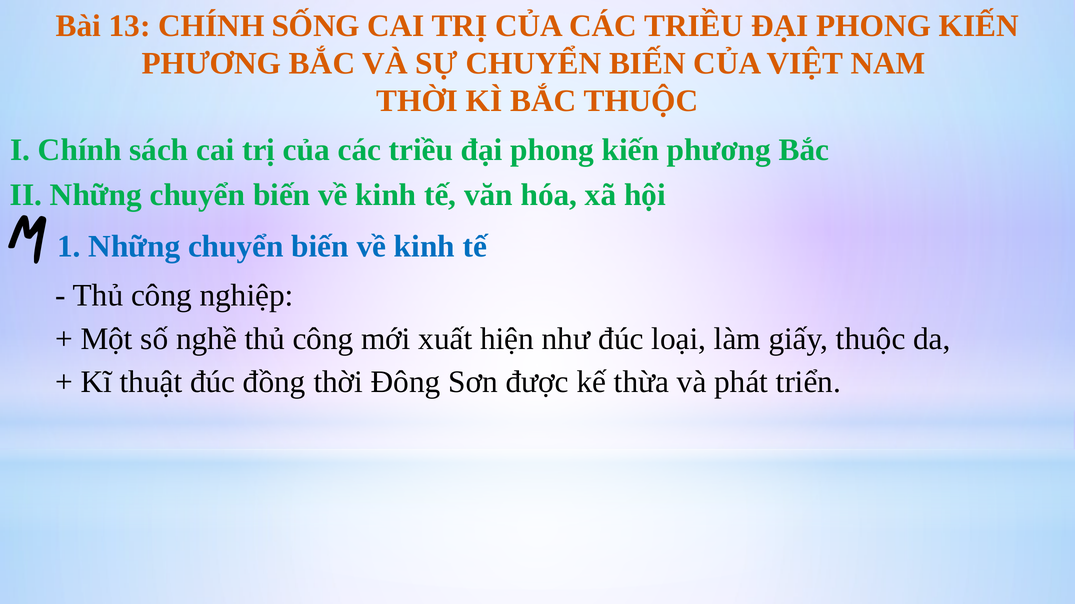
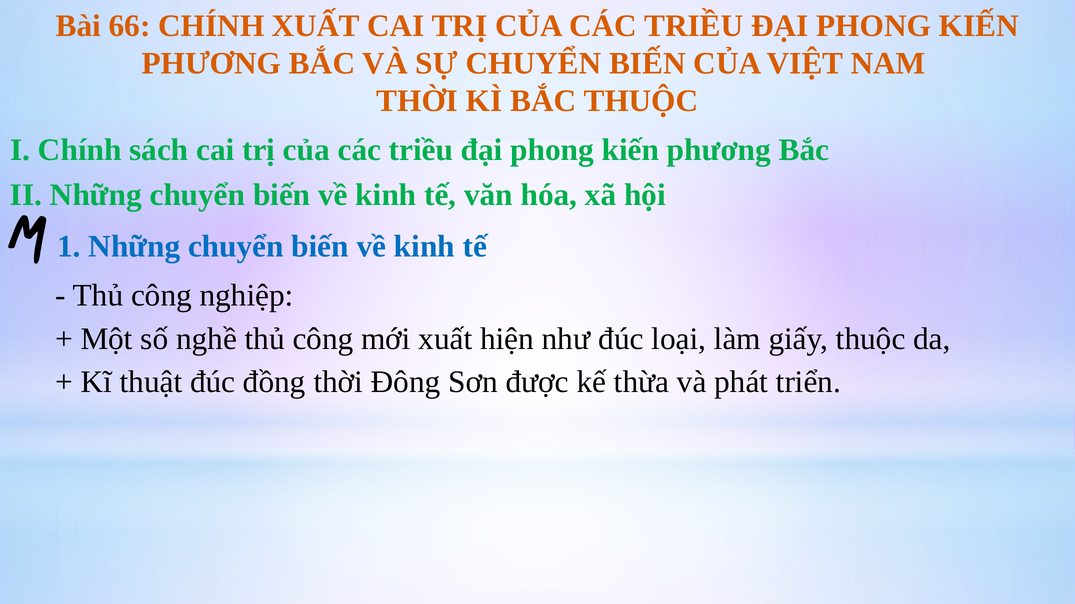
13: 13 -> 66
CHÍNH SỐNG: SỐNG -> XUẤT
